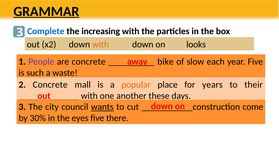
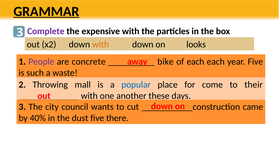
Complete colour: blue -> purple
increasing: increasing -> expensive
of slow: slow -> each
2 Concrete: Concrete -> Throwing
popular colour: orange -> blue
years: years -> come
wants underline: present -> none
come: come -> came
30%: 30% -> 40%
eyes: eyes -> dust
